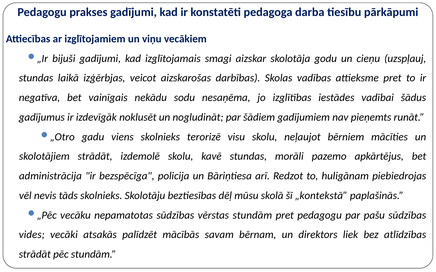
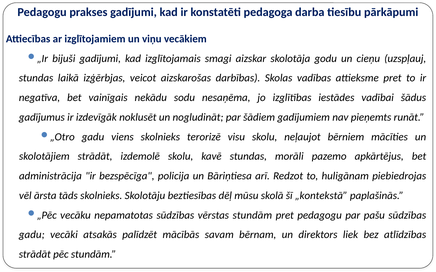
nevis: nevis -> ārsta
vides at (32, 235): vides -> gadu
